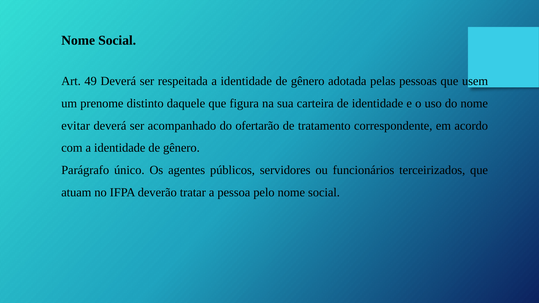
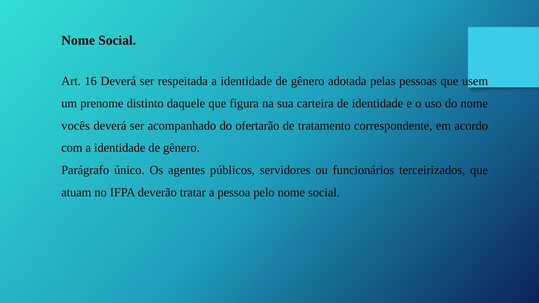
49: 49 -> 16
evitar: evitar -> vocês
